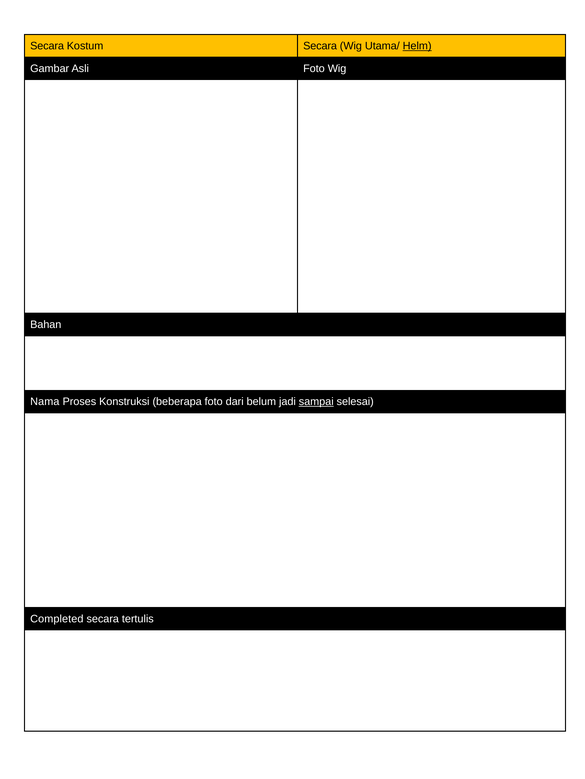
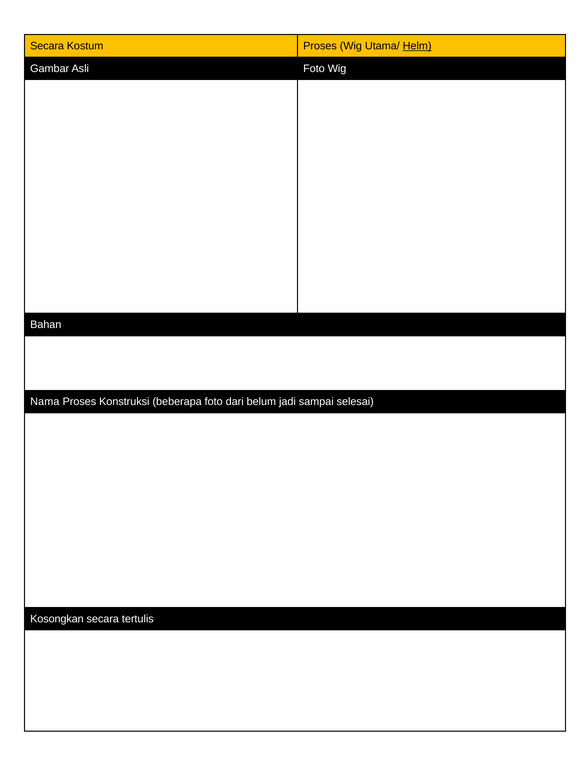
Kostum Secara: Secara -> Proses
sampai underline: present -> none
Completed: Completed -> Kosongkan
